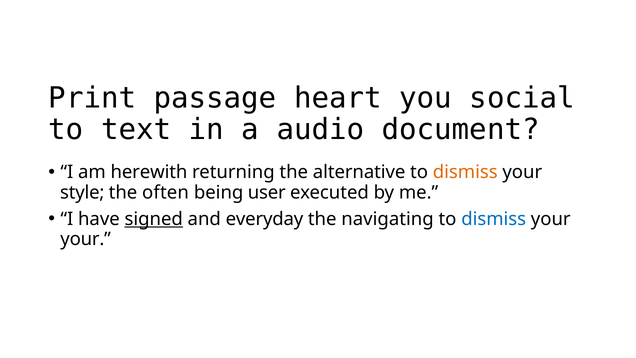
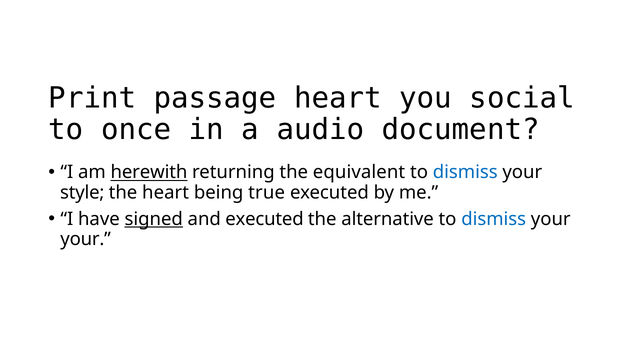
text: text -> once
herewith underline: none -> present
alternative: alternative -> equivalent
dismiss at (465, 172) colour: orange -> blue
the often: often -> heart
user: user -> true
and everyday: everyday -> executed
navigating: navigating -> alternative
